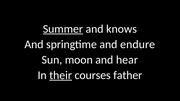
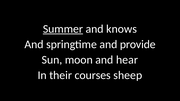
endure: endure -> provide
their underline: present -> none
father: father -> sheep
